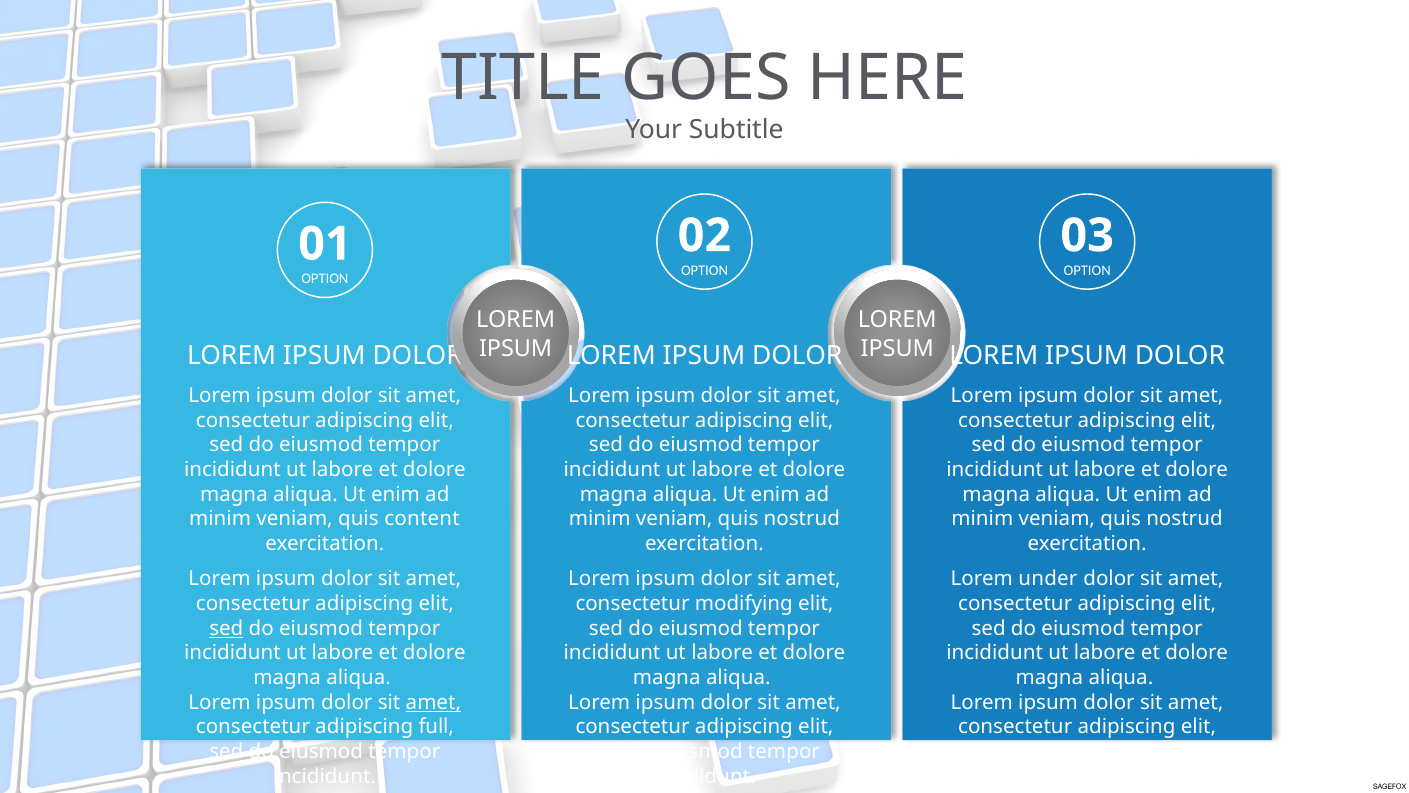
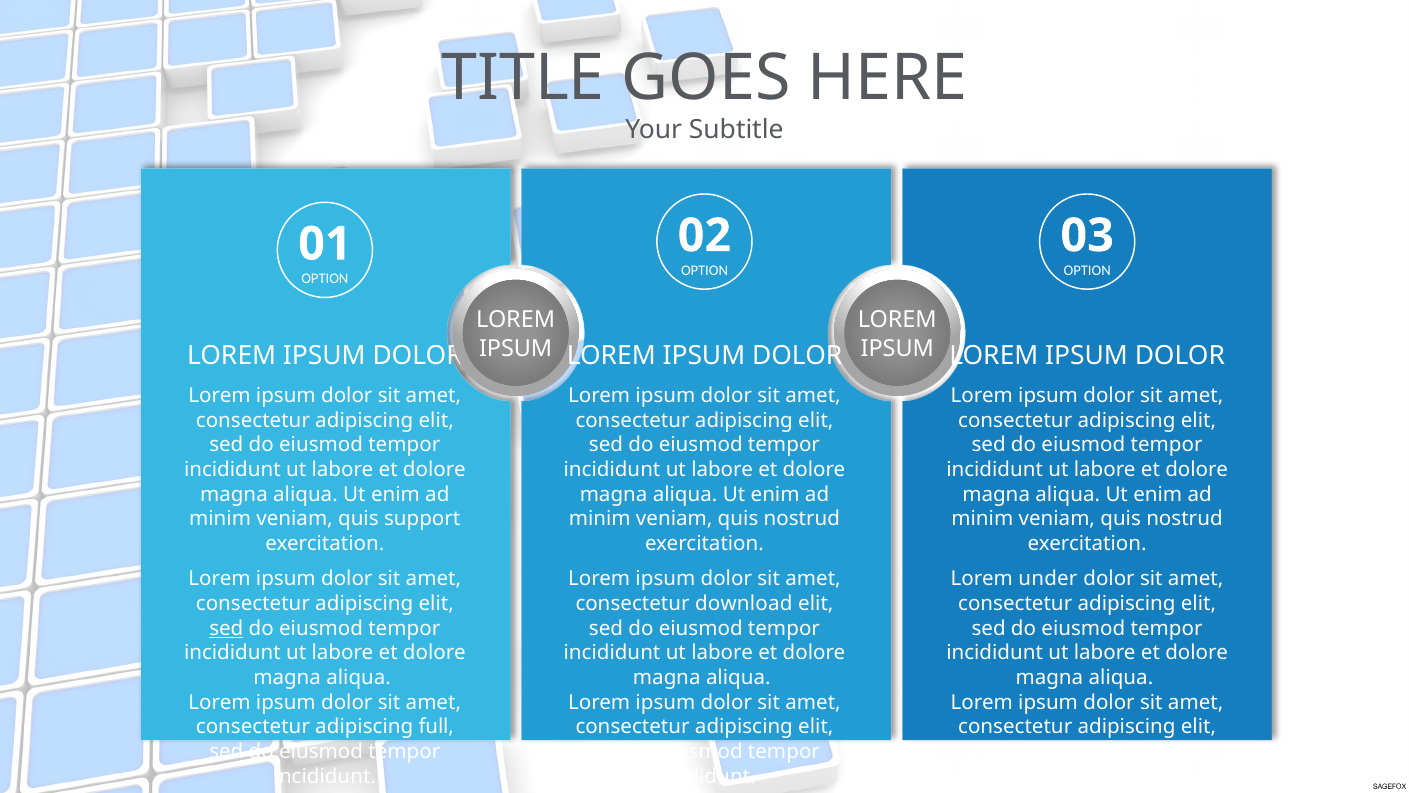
content: content -> support
modifying: modifying -> download
amet at (433, 702) underline: present -> none
